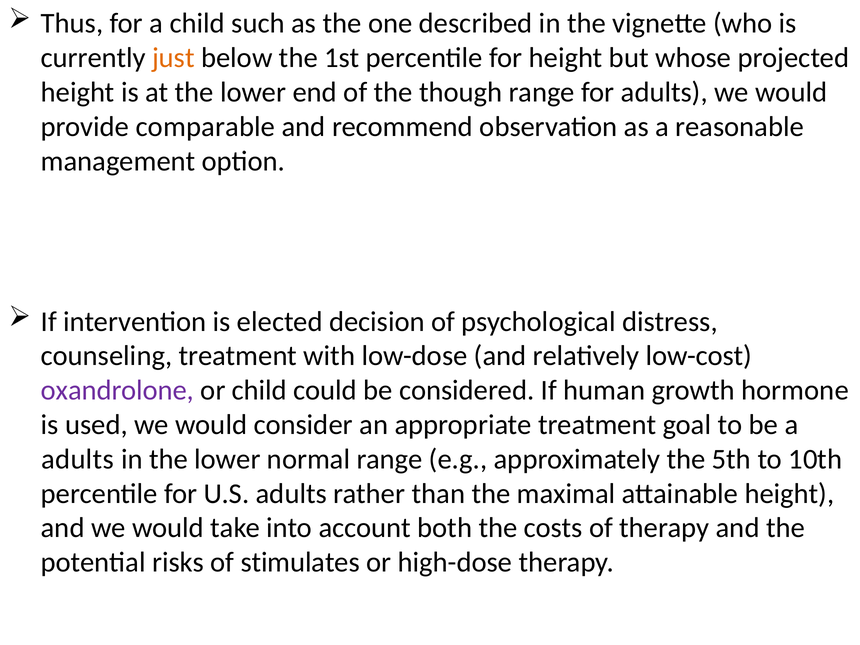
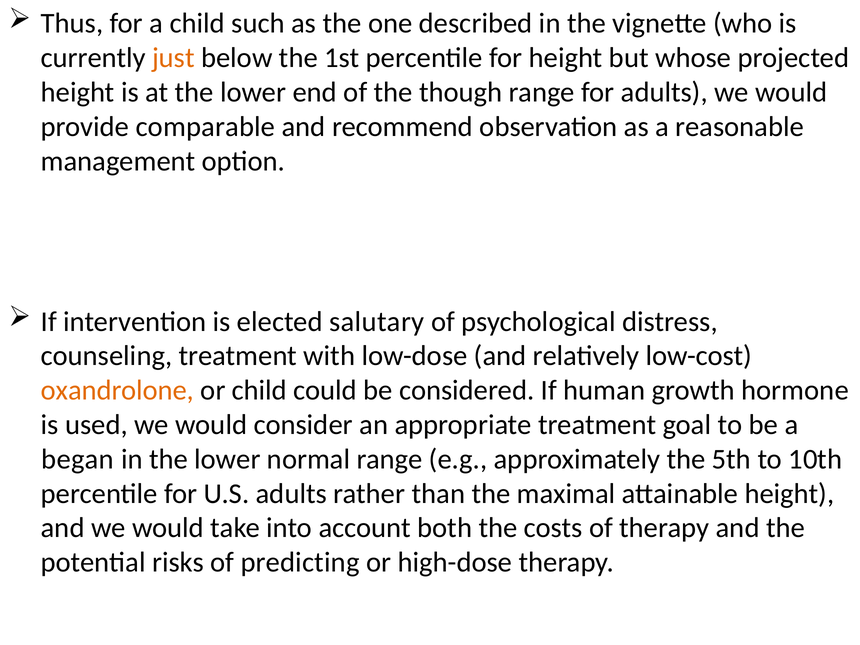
decision: decision -> salutary
oxandrolone colour: purple -> orange
adults at (78, 459): adults -> began
stimulates: stimulates -> predicting
